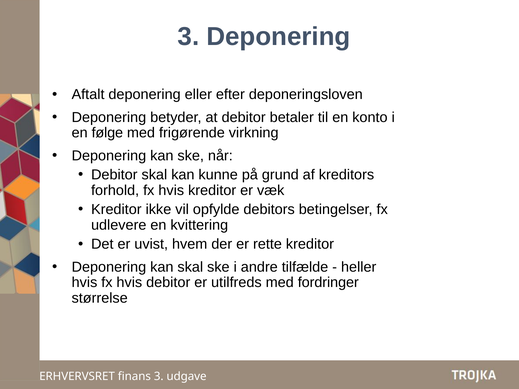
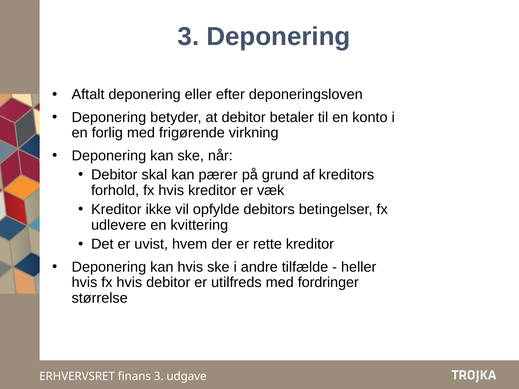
følge: følge -> forlig
kunne: kunne -> pærer
kan skal: skal -> hvis
